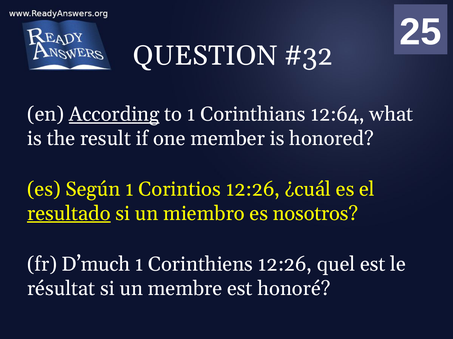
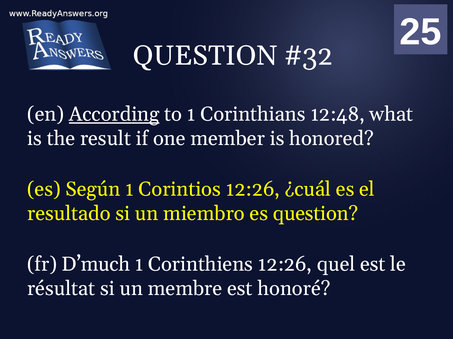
12:64: 12:64 -> 12:48
resultado underline: present -> none
es nosotros: nosotros -> question
